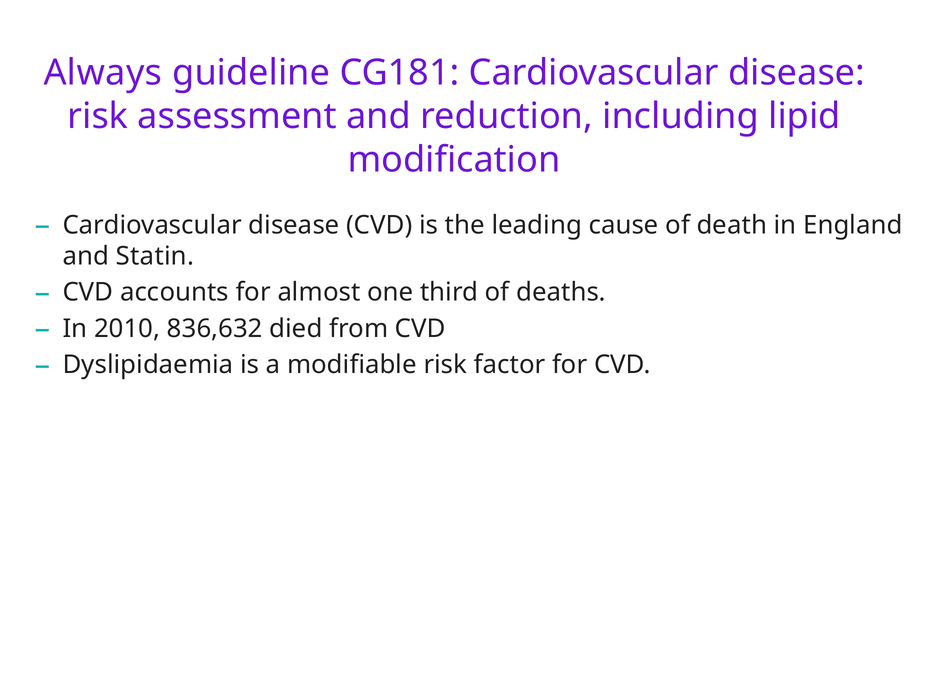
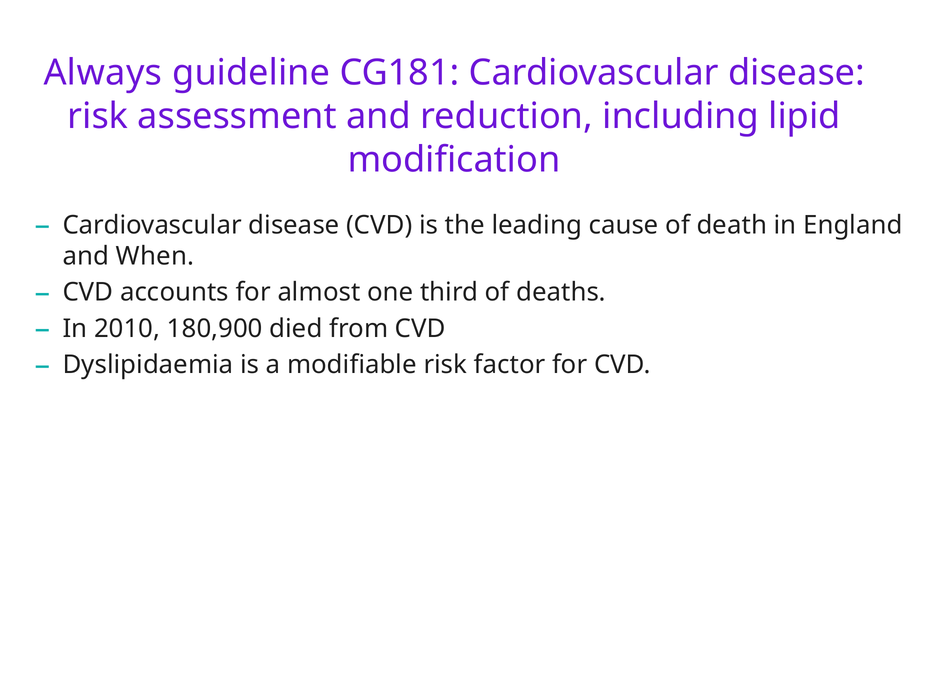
Statin: Statin -> When
836,632: 836,632 -> 180,900
